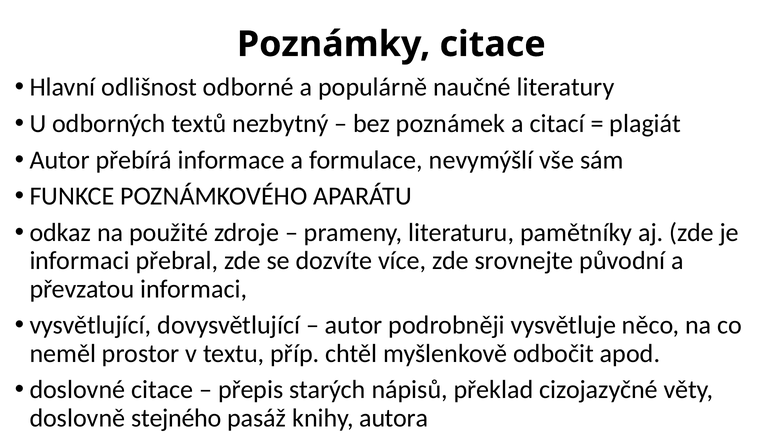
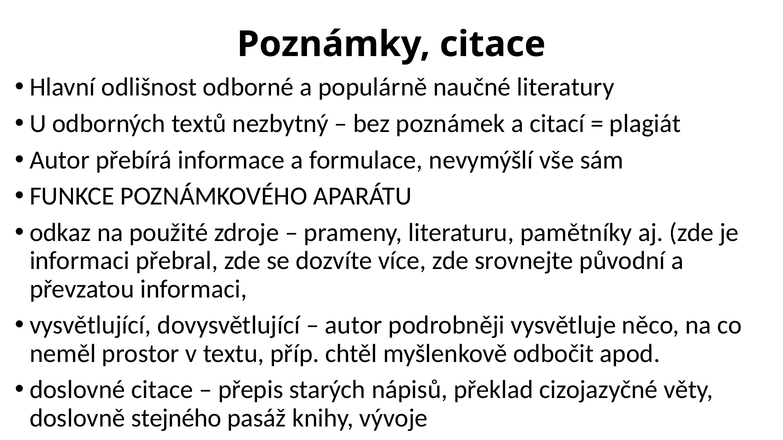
autora: autora -> vývoje
